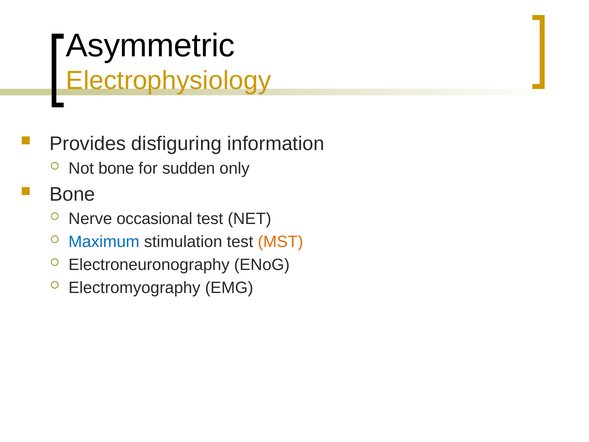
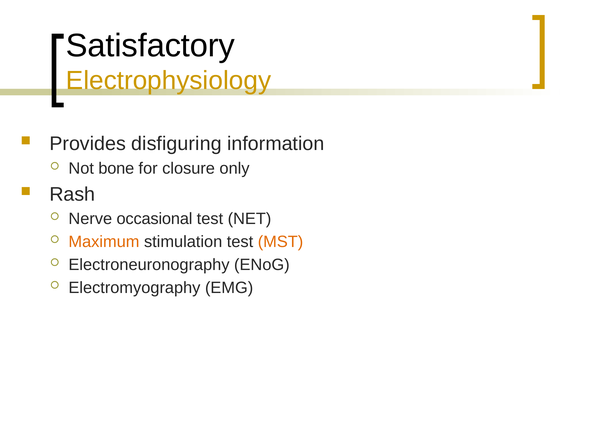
Asymmetric: Asymmetric -> Satisfactory
sudden: sudden -> closure
Bone at (72, 194): Bone -> Rash
Maximum colour: blue -> orange
